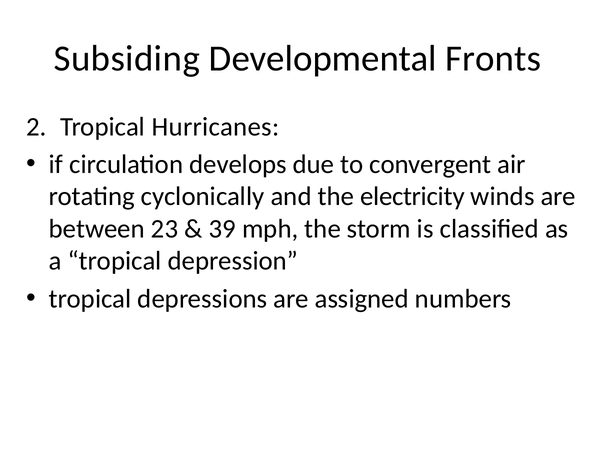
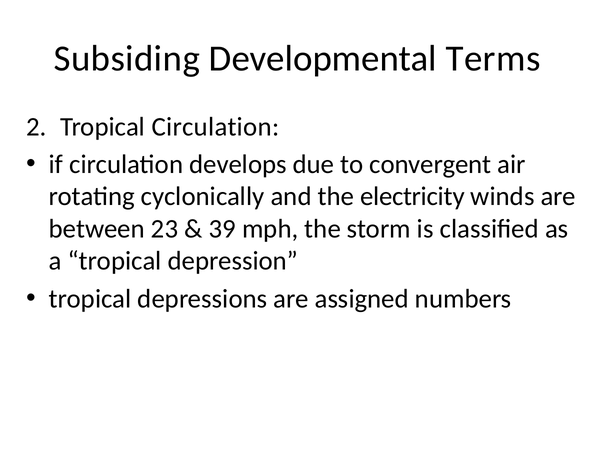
Fronts: Fronts -> Terms
Tropical Hurricanes: Hurricanes -> Circulation
